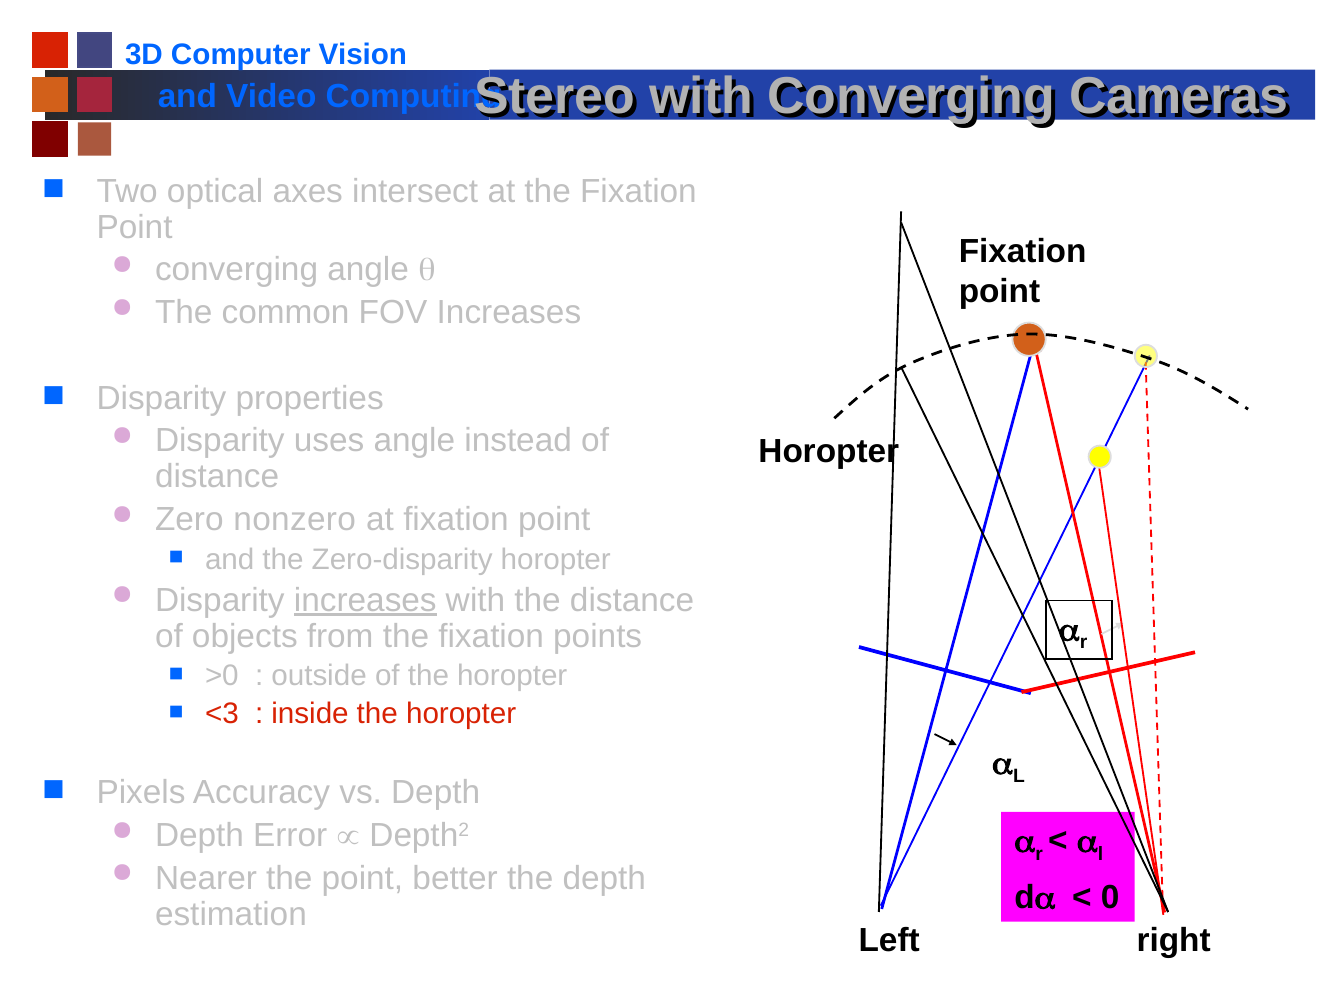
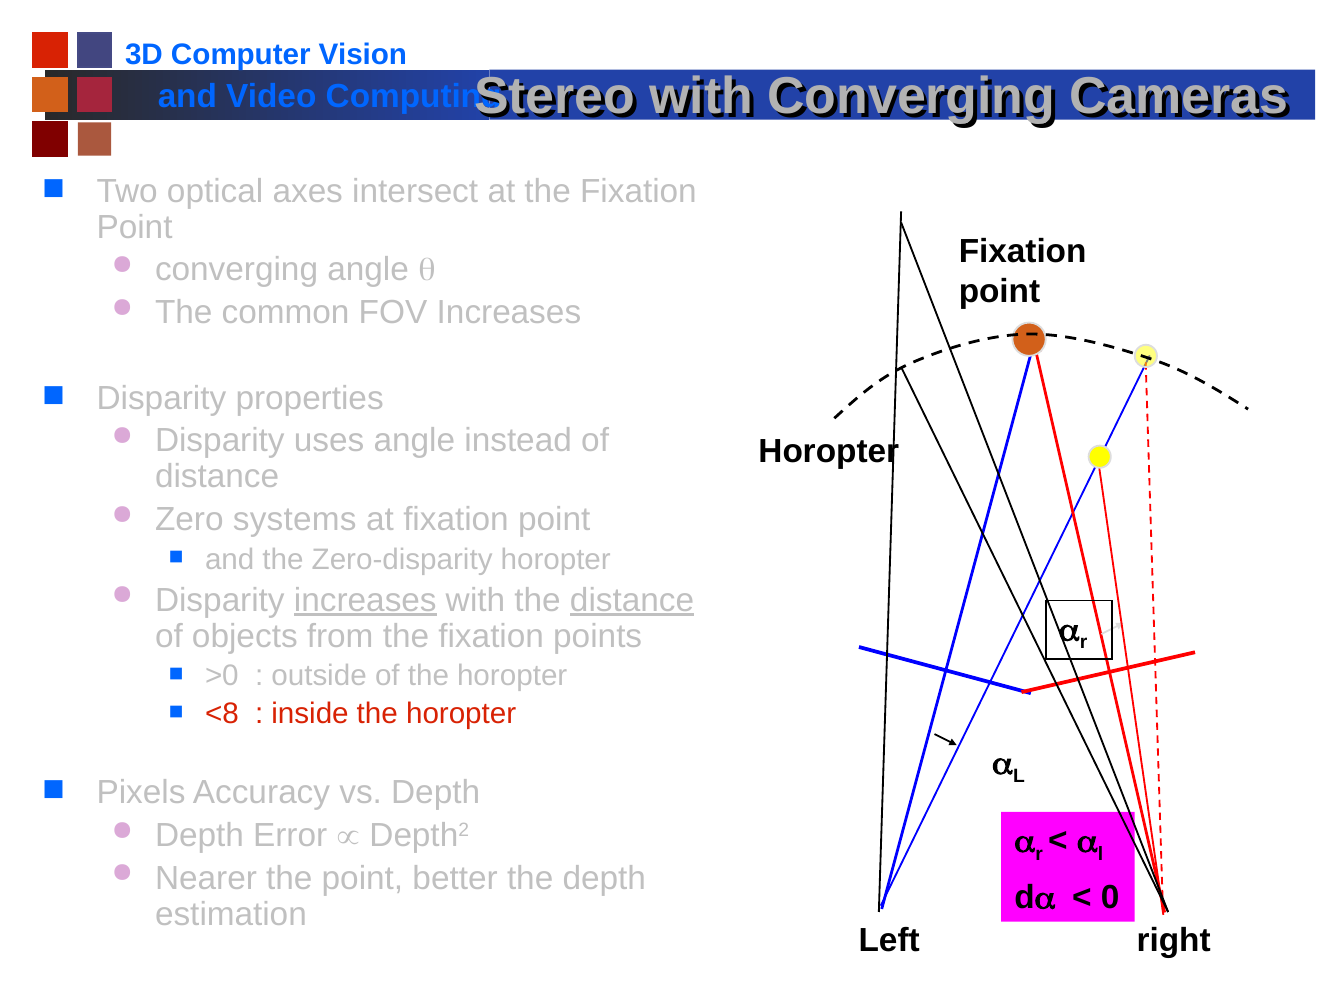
nonzero: nonzero -> systems
distance at (632, 600) underline: none -> present
<3: <3 -> <8
